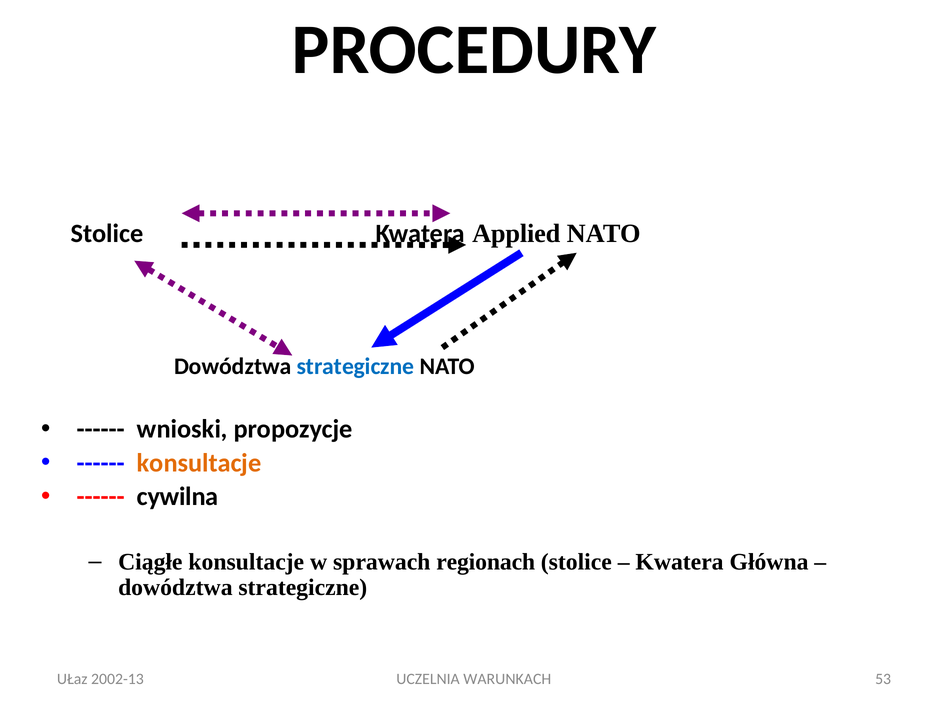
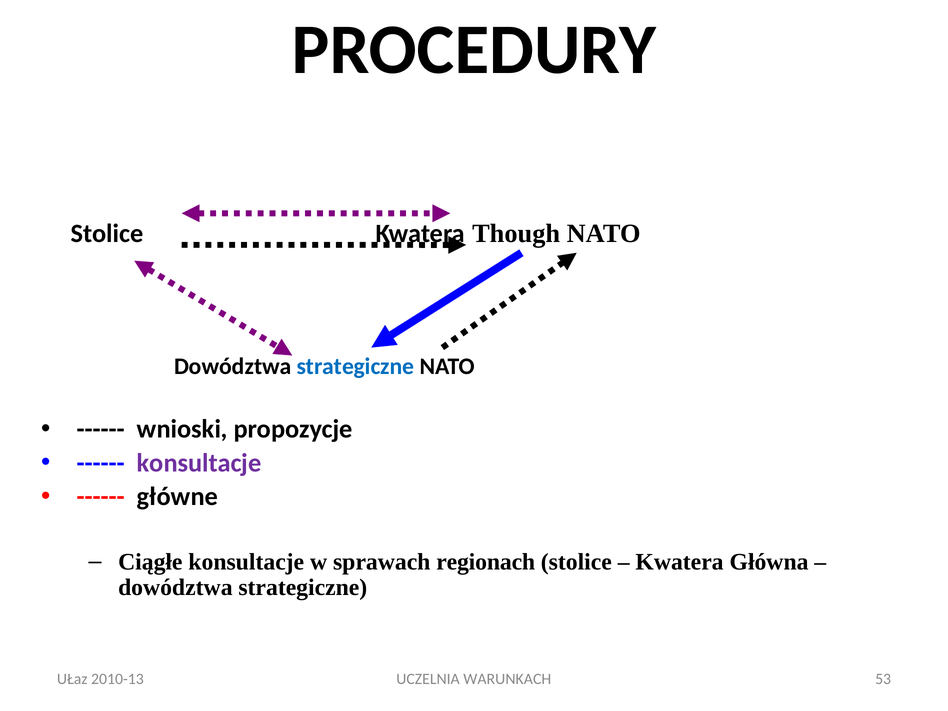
Applied: Applied -> Though
konsultacje at (199, 463) colour: orange -> purple
cywilna: cywilna -> główne
2002-13: 2002-13 -> 2010-13
